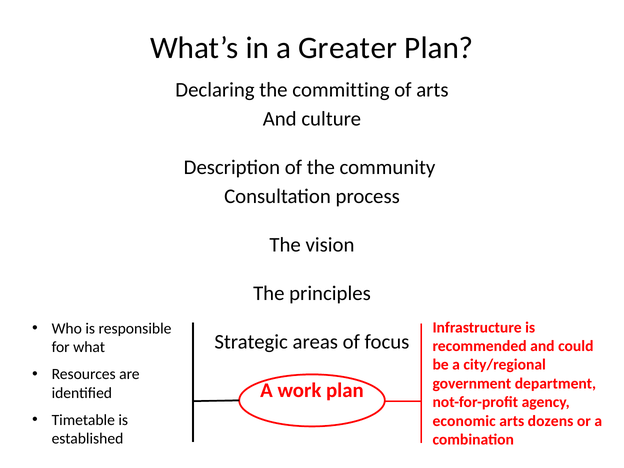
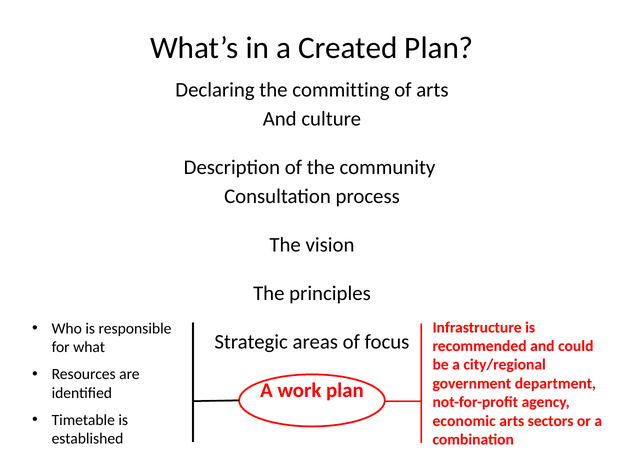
Greater: Greater -> Created
dozens: dozens -> sectors
